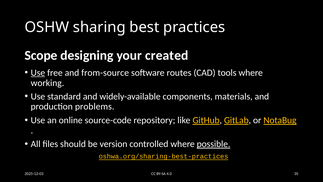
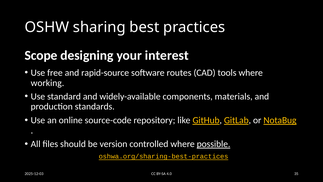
created: created -> interest
Use at (38, 73) underline: present -> none
from-source: from-source -> rapid-source
problems: problems -> standards
